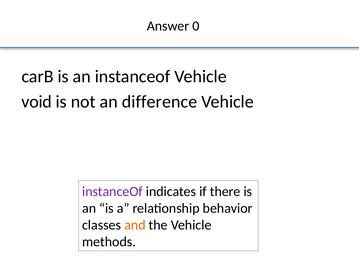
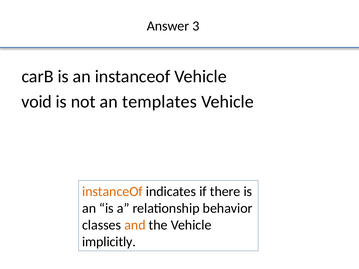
0: 0 -> 3
difference: difference -> templates
instanceOf at (112, 192) colour: purple -> orange
methods: methods -> implicitly
